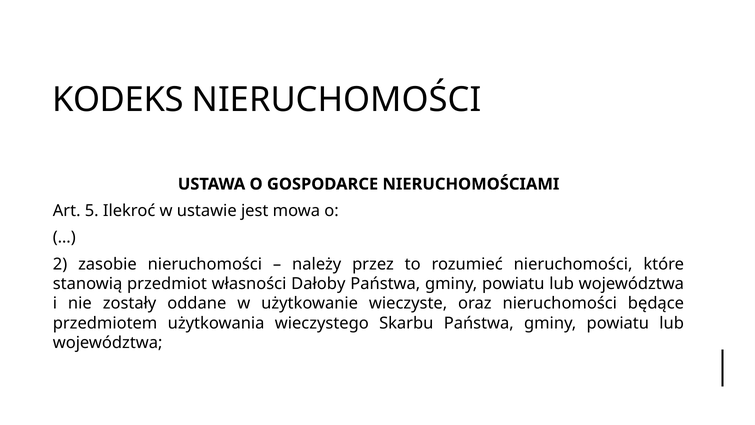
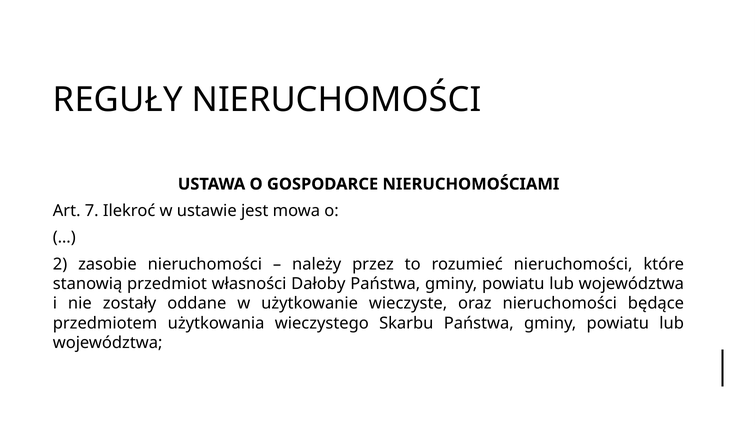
KODEKS: KODEKS -> REGUŁY
5: 5 -> 7
